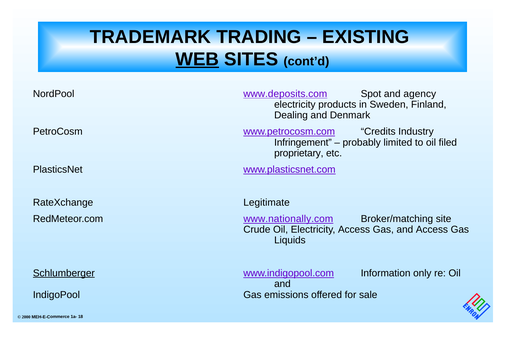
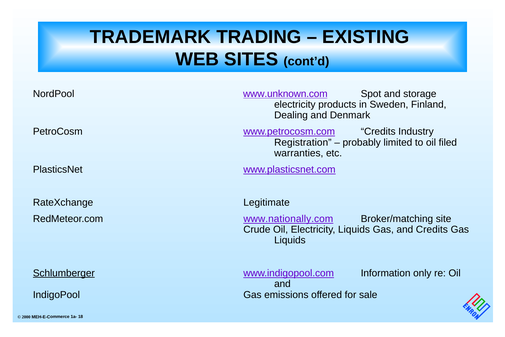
WEB underline: present -> none
www.deposits.com: www.deposits.com -> www.unknown.com
agency: agency -> storage
Infringement: Infringement -> Registration
proprietary: proprietary -> warranties
Electricity Access: Access -> Liquids
and Access: Access -> Credits
